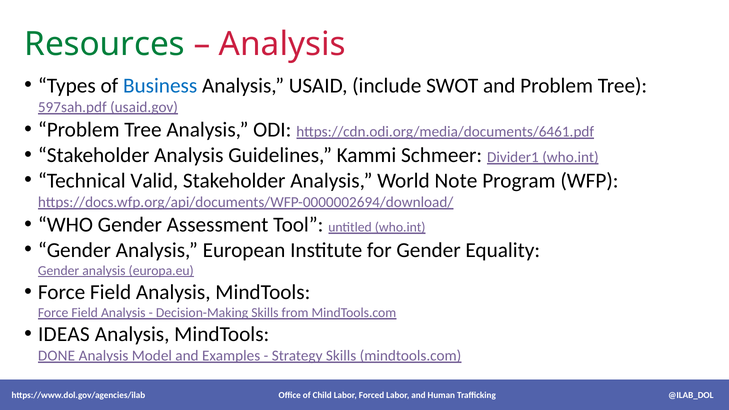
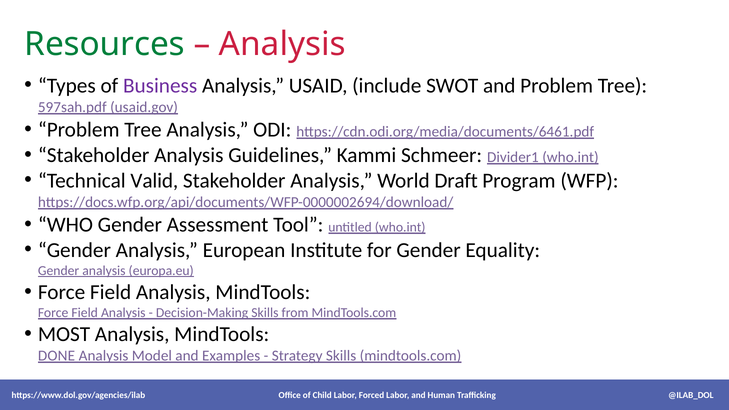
Business colour: blue -> purple
Note: Note -> Draft
IDEAS: IDEAS -> MOST
